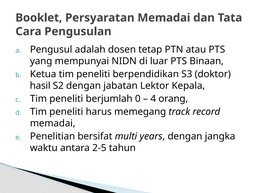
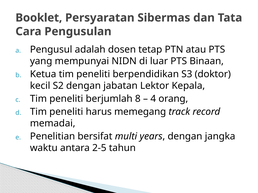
Persyaratan Memadai: Memadai -> Sibermas
hasil: hasil -> kecil
0: 0 -> 8
